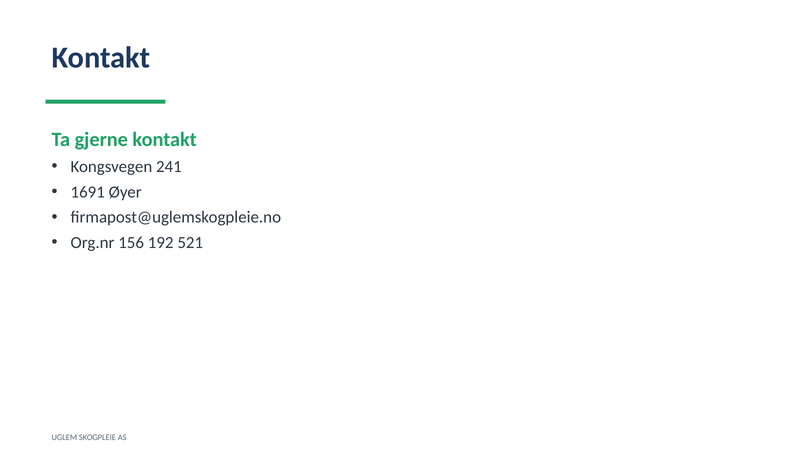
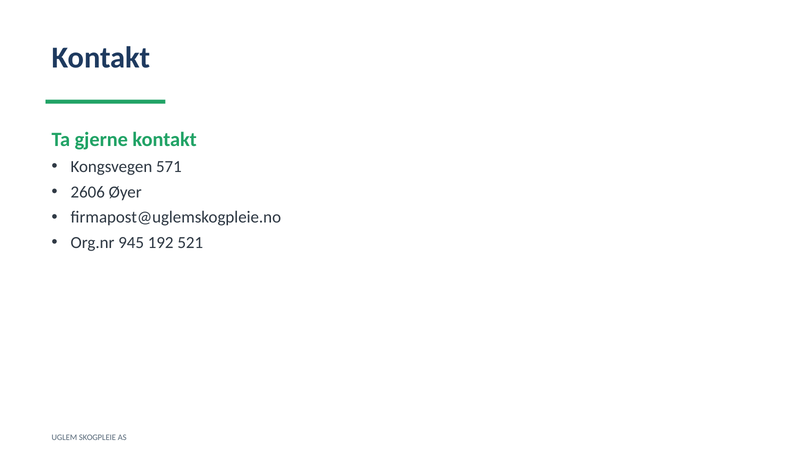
241: 241 -> 571
1691: 1691 -> 2606
156: 156 -> 945
